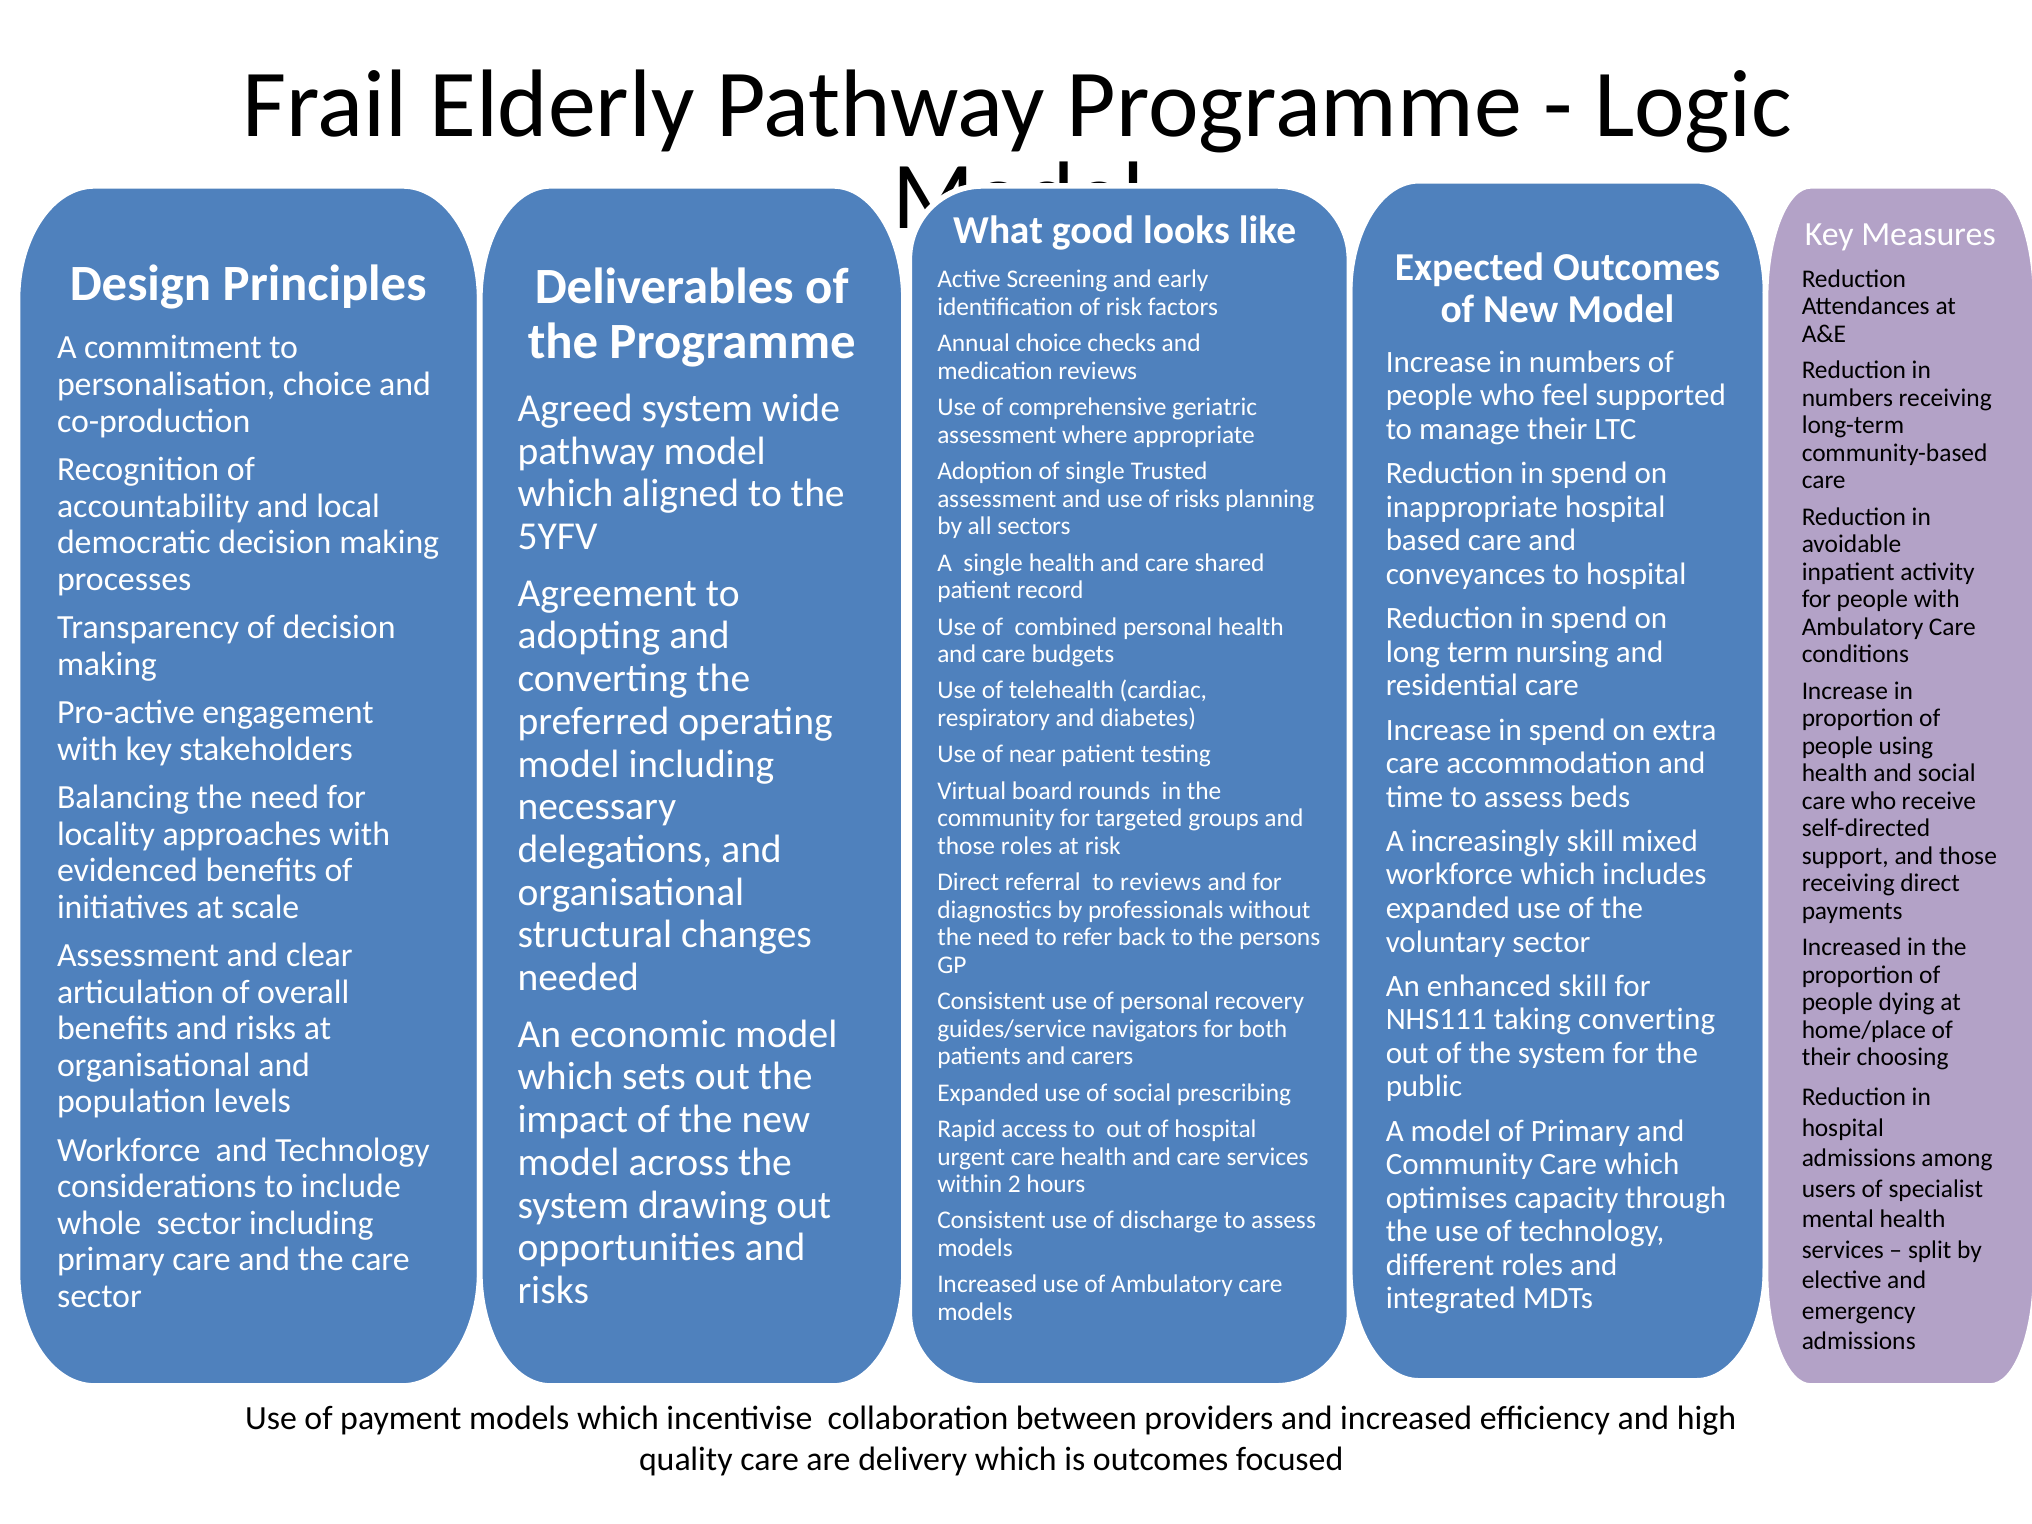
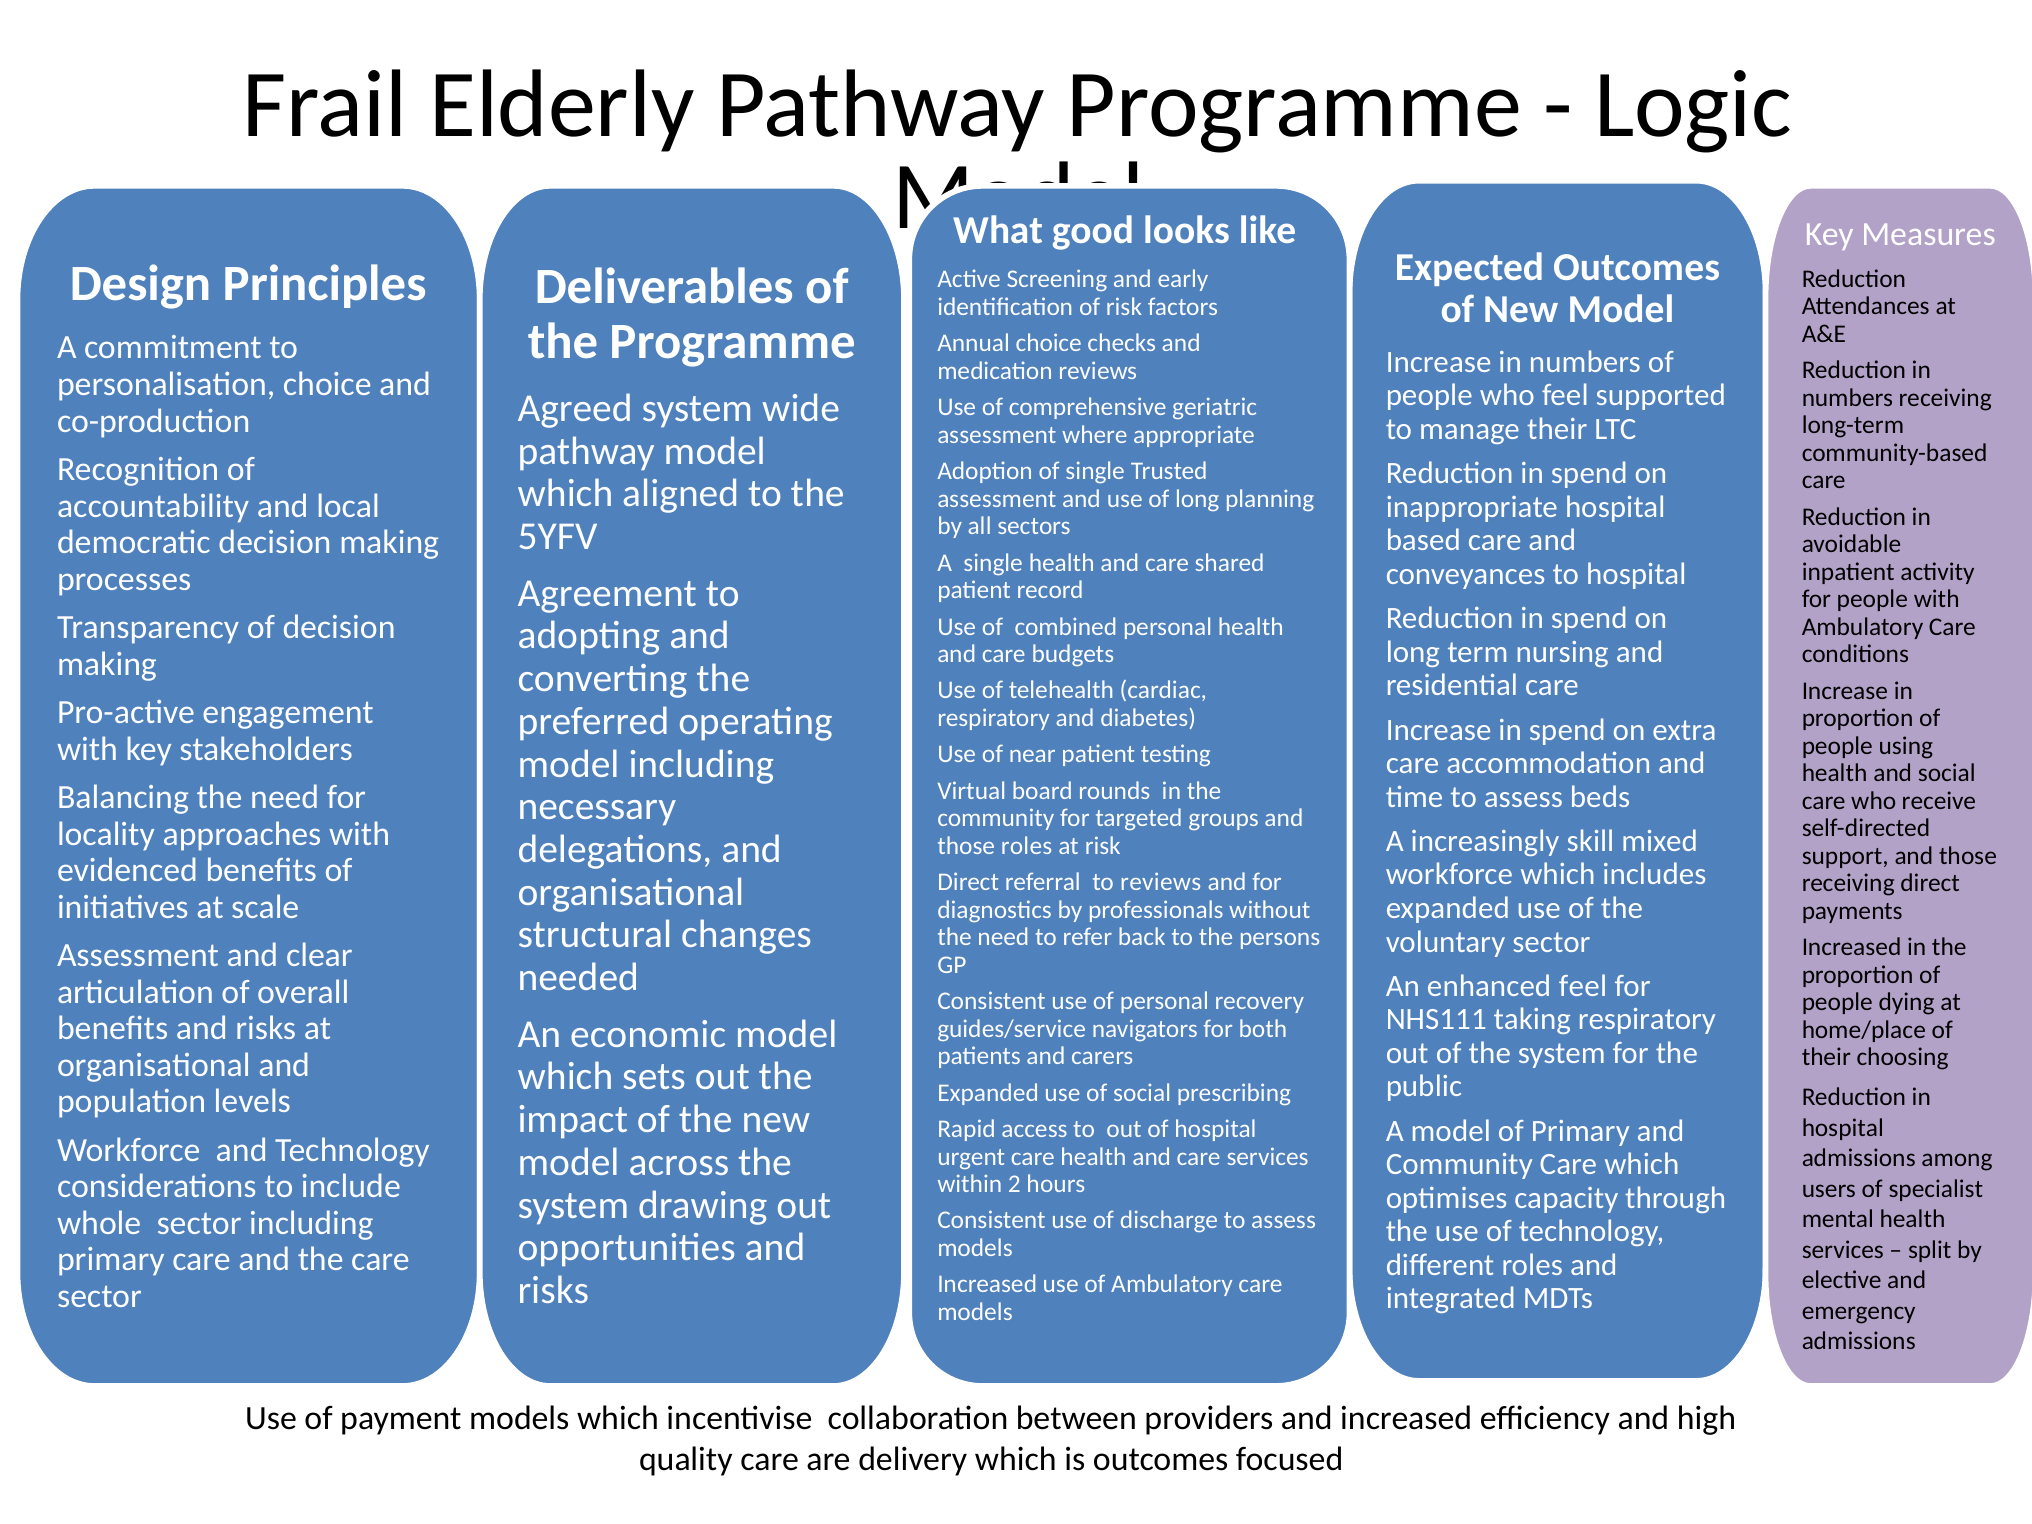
of risks: risks -> long
enhanced skill: skill -> feel
taking converting: converting -> respiratory
